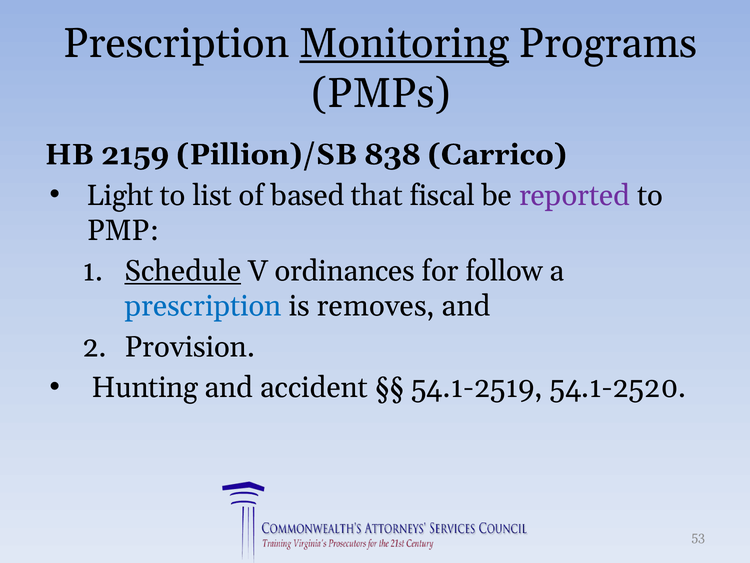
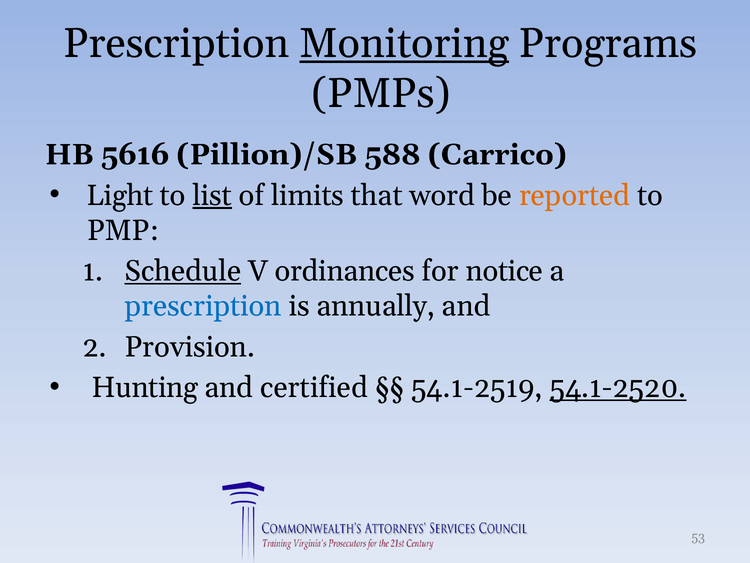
2159: 2159 -> 5616
838: 838 -> 588
list underline: none -> present
based: based -> limits
fiscal: fiscal -> word
reported colour: purple -> orange
follow: follow -> notice
removes: removes -> annually
accident: accident -> certified
54.1-2520 underline: none -> present
